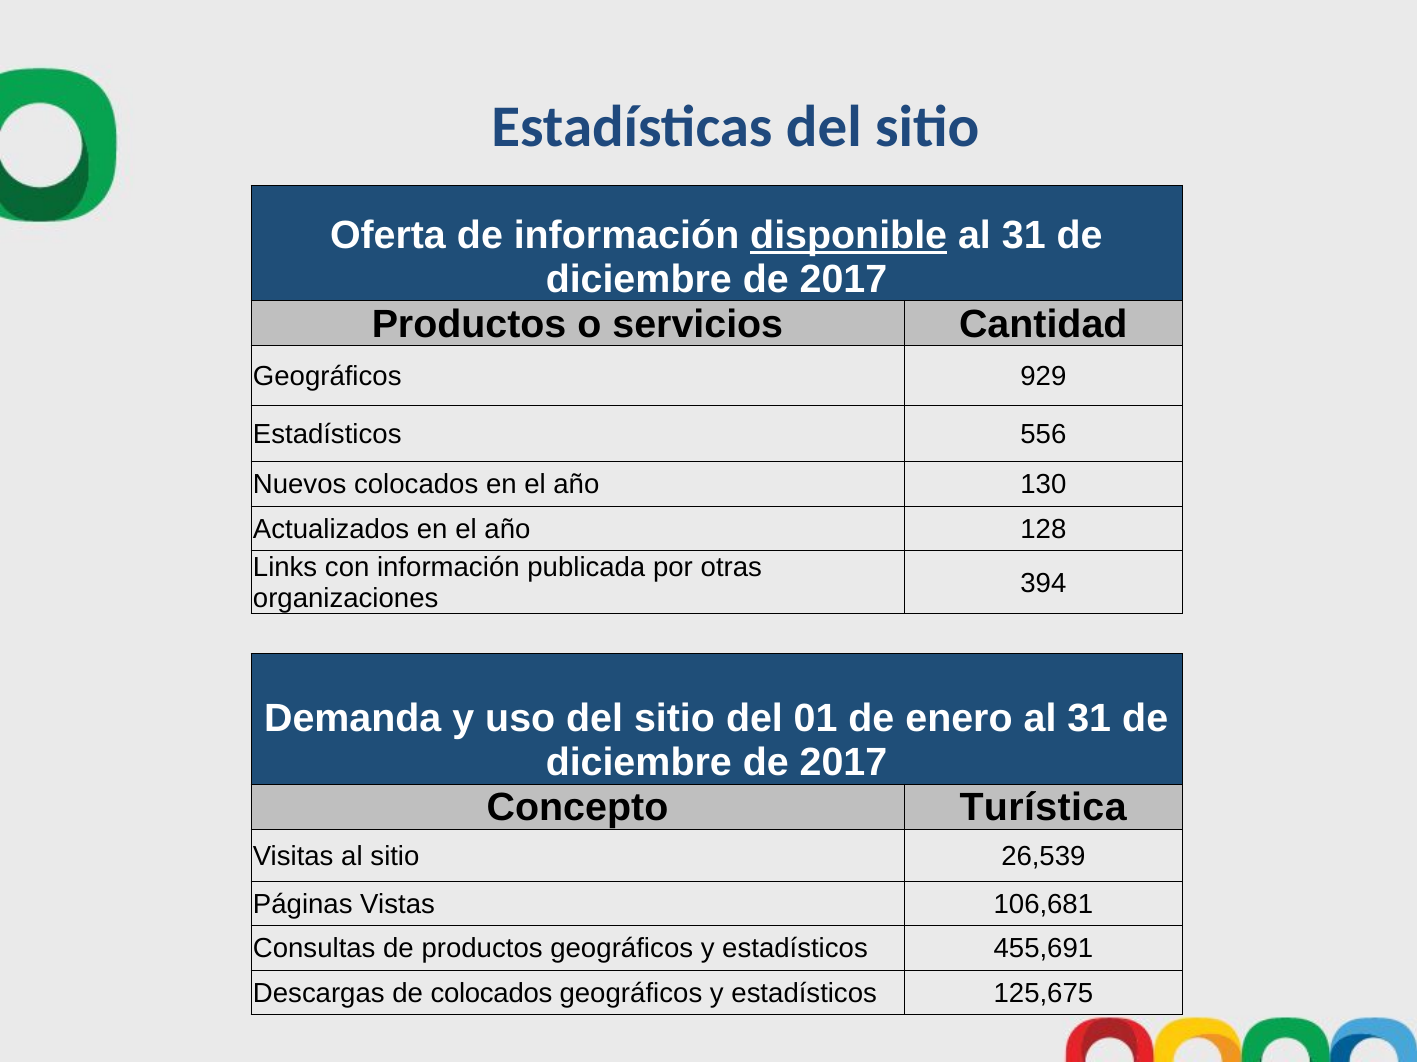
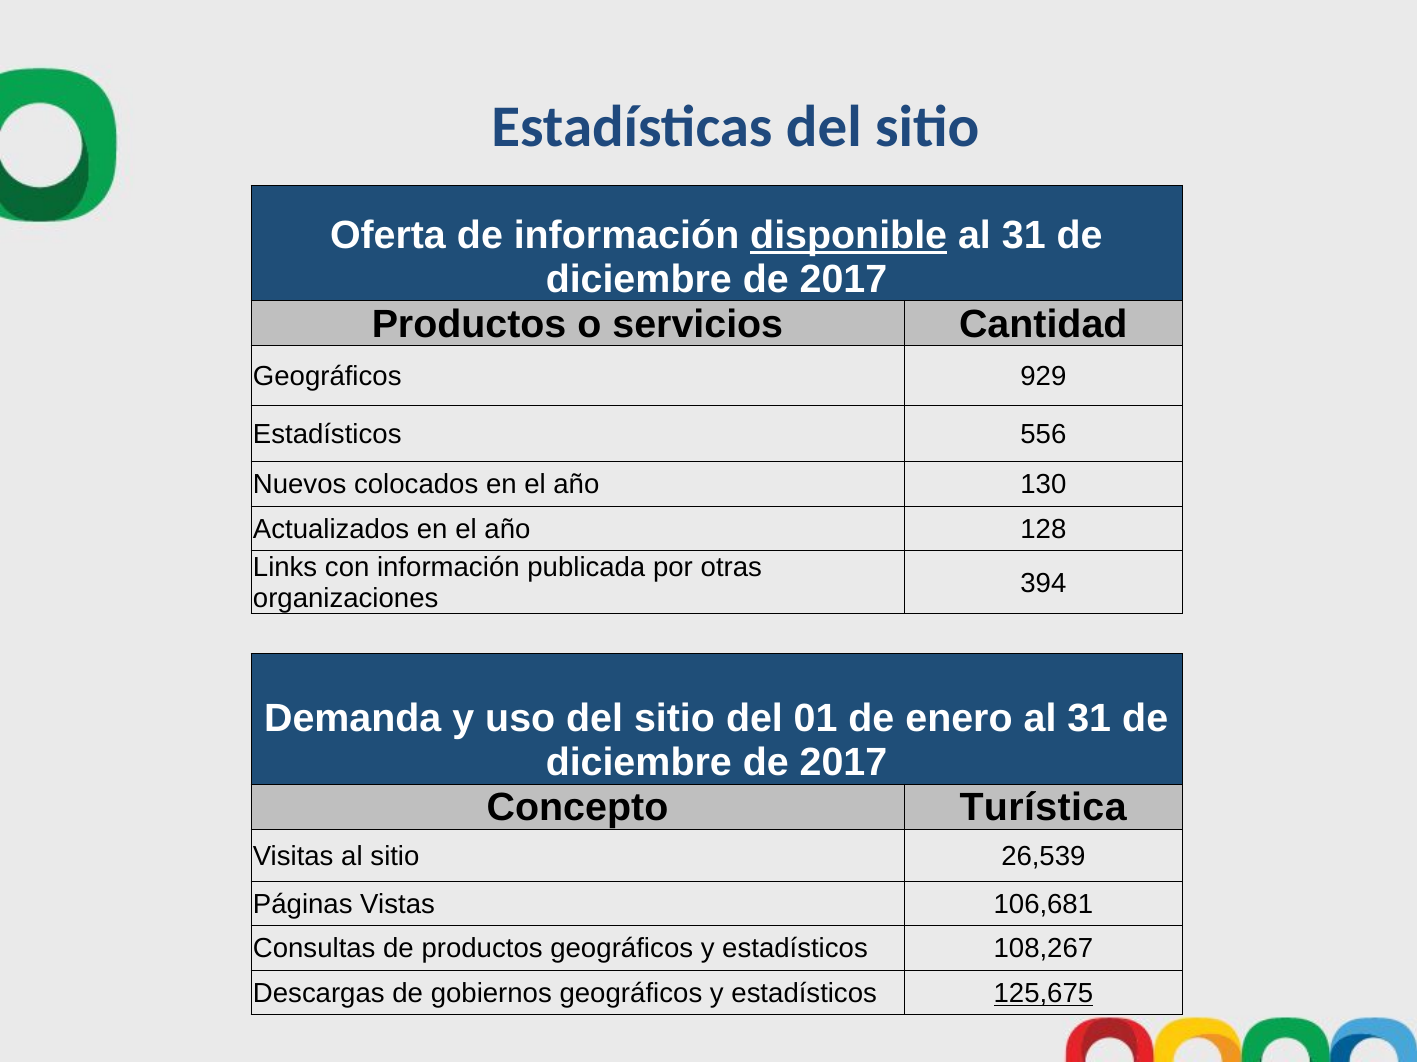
455,691: 455,691 -> 108,267
de colocados: colocados -> gobiernos
125,675 underline: none -> present
